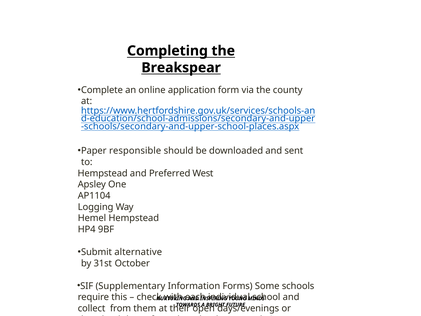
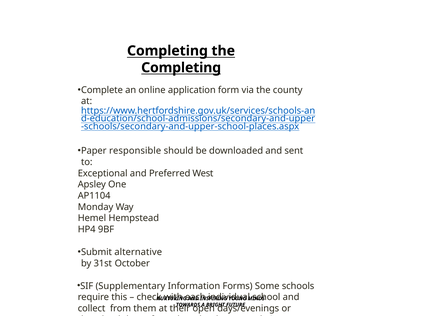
Breakspear at (181, 68): Breakspear -> Completing
Hempstead at (103, 173): Hempstead -> Exceptional
Logging: Logging -> Monday
